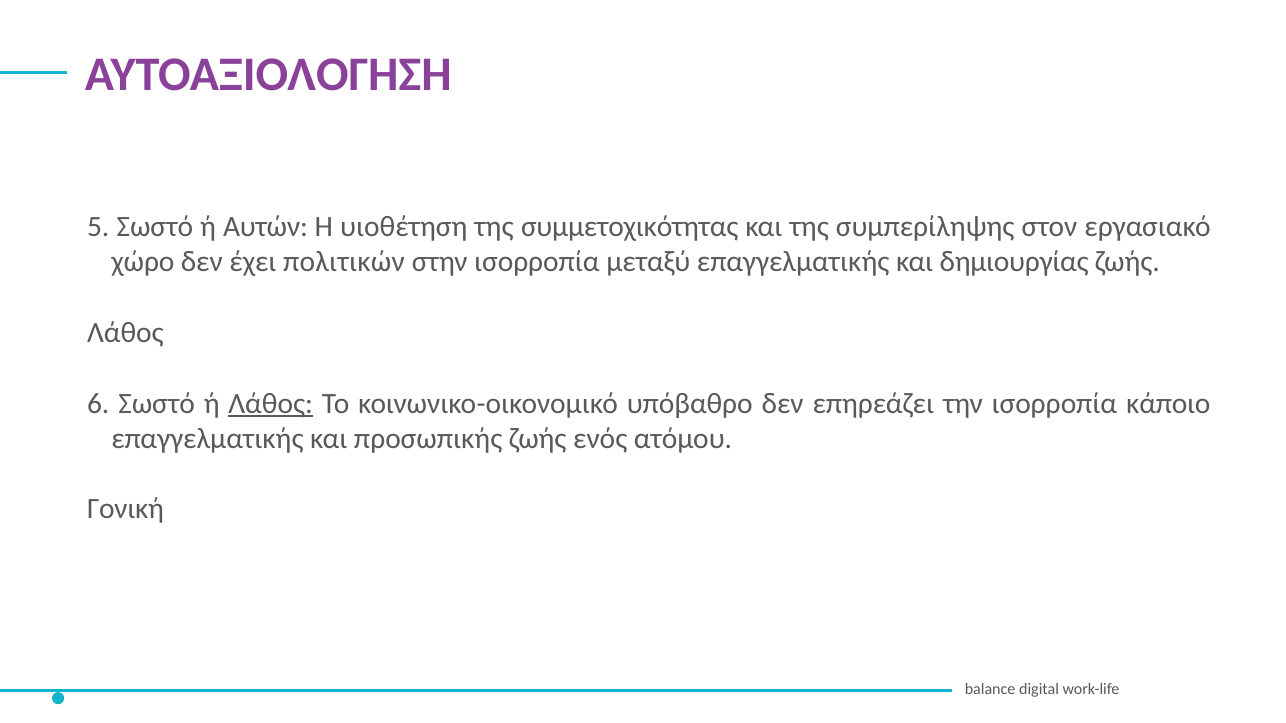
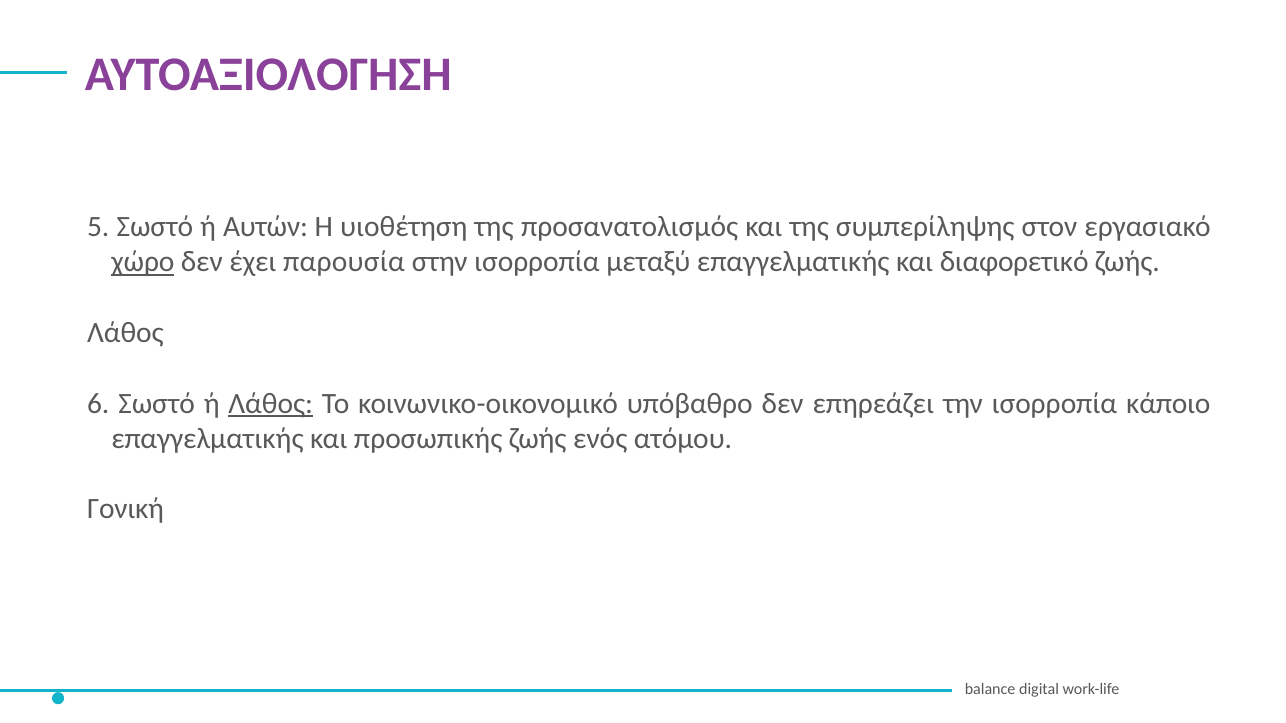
συμμετοχικότητας: συμμετοχικότητας -> προσανατολισμός
χώρο underline: none -> present
πολιτικών: πολιτικών -> παρουσία
δημιουργίας: δημιουργίας -> διαφορετικό
